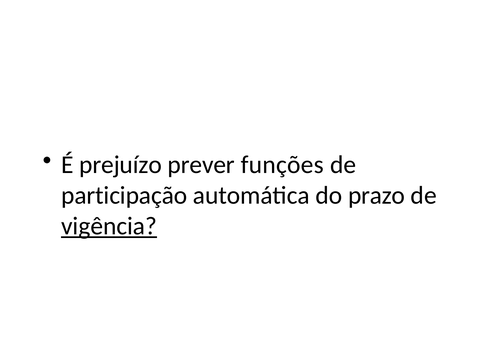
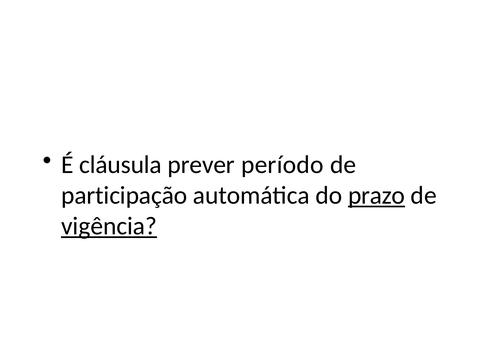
prejuízo: prejuízo -> cláusula
funções: funções -> período
prazo underline: none -> present
